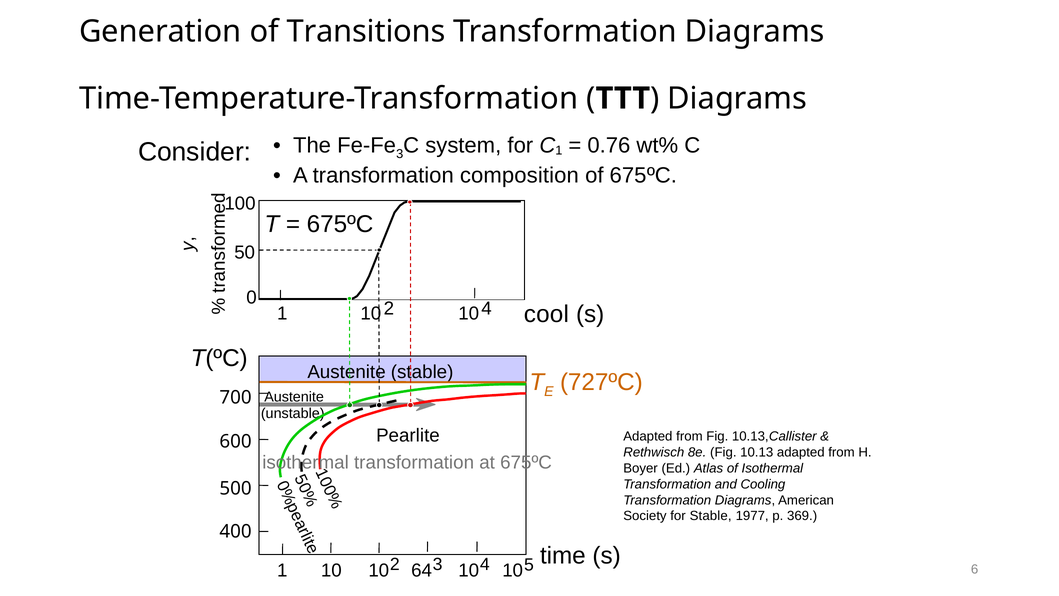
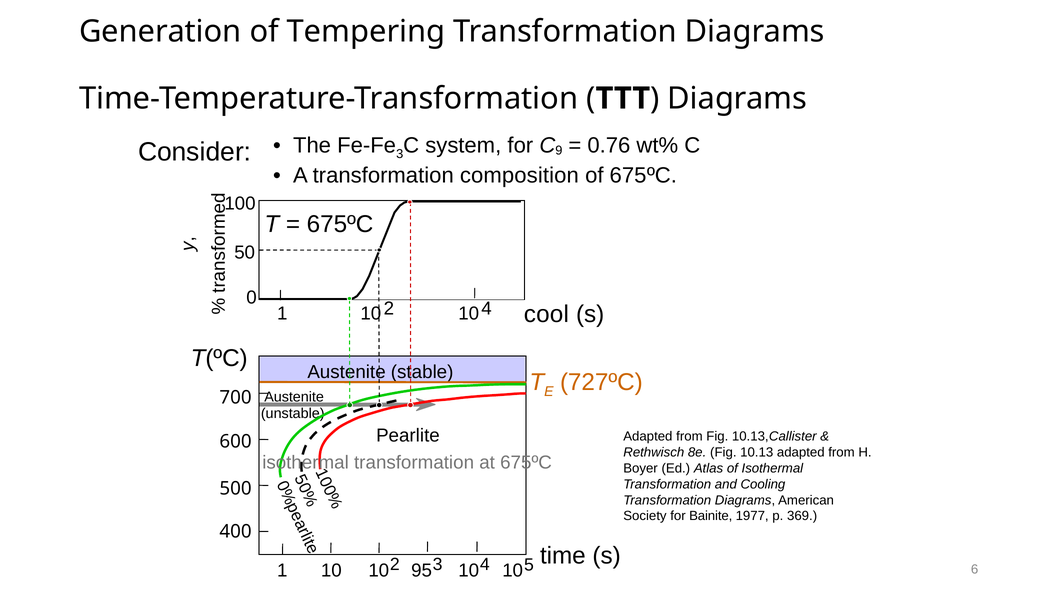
Transitions: Transitions -> Tempering
C 1: 1 -> 9
for Stable: Stable -> Bainite
64: 64 -> 95
